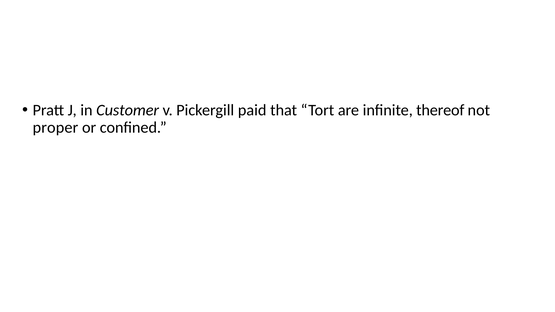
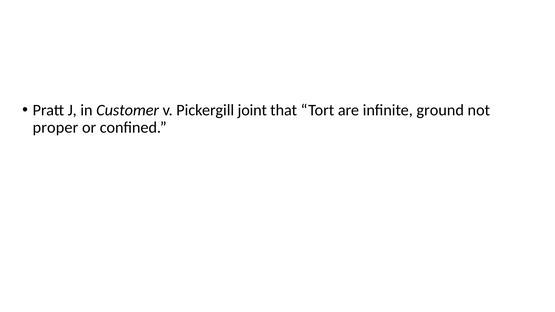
paid: paid -> joint
thereof: thereof -> ground
